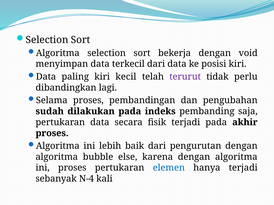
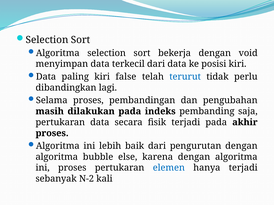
kecil: kecil -> false
terurut colour: purple -> blue
sudah: sudah -> masih
N-4: N-4 -> N-2
